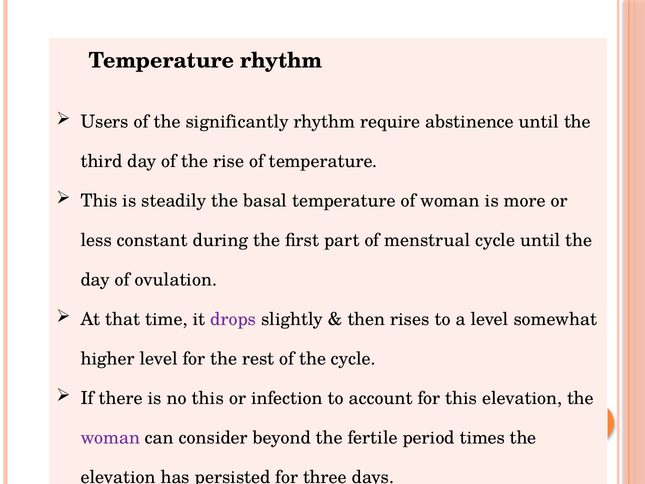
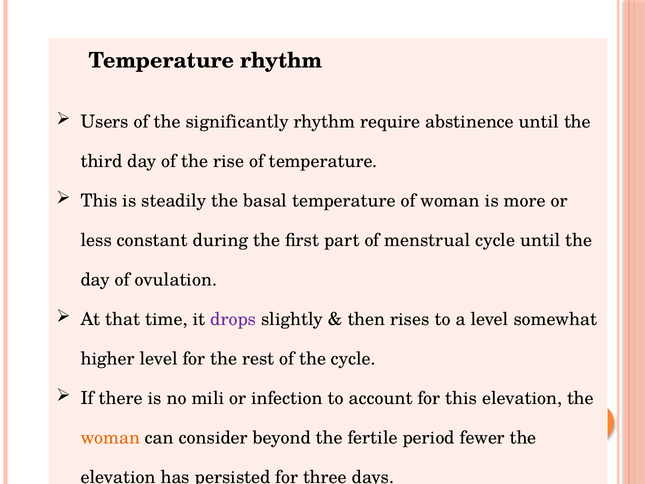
no this: this -> mili
woman at (110, 438) colour: purple -> orange
times: times -> fewer
